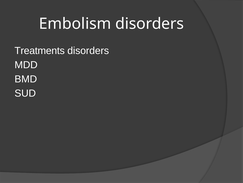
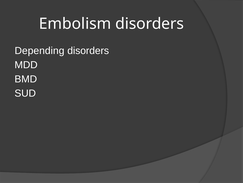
Treatments: Treatments -> Depending
